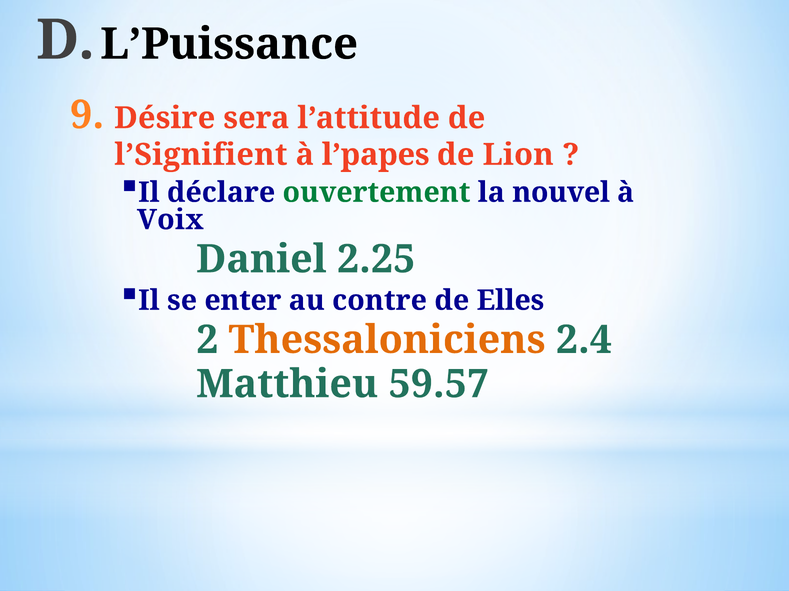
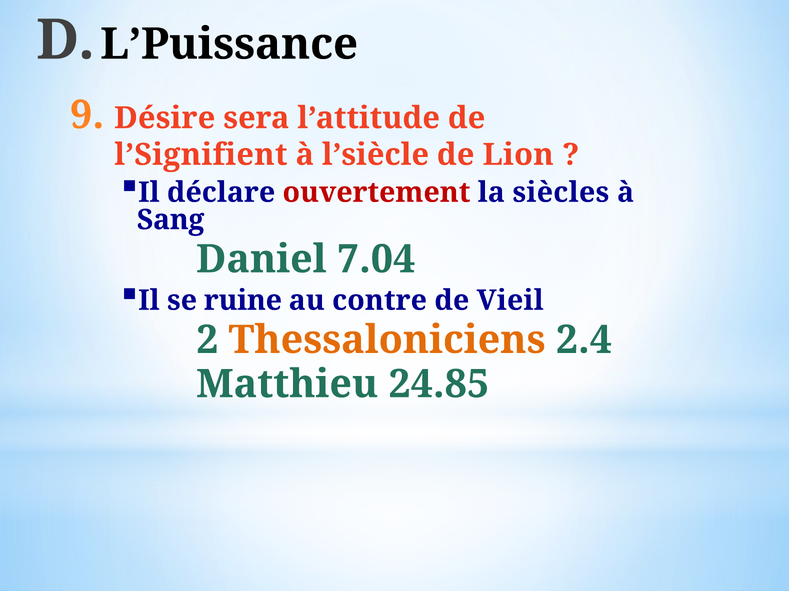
l’papes: l’papes -> l’siècle
ouvertement colour: green -> red
nouvel: nouvel -> siècles
Voix: Voix -> Sang
2.25: 2.25 -> 7.04
enter: enter -> ruine
Elles: Elles -> Vieil
59.57: 59.57 -> 24.85
